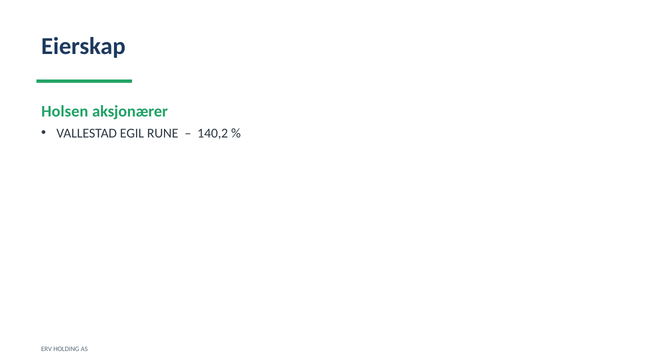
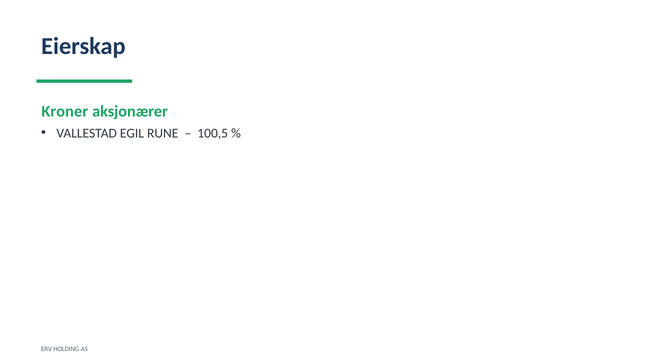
Holsen: Holsen -> Kroner
140,2: 140,2 -> 100,5
